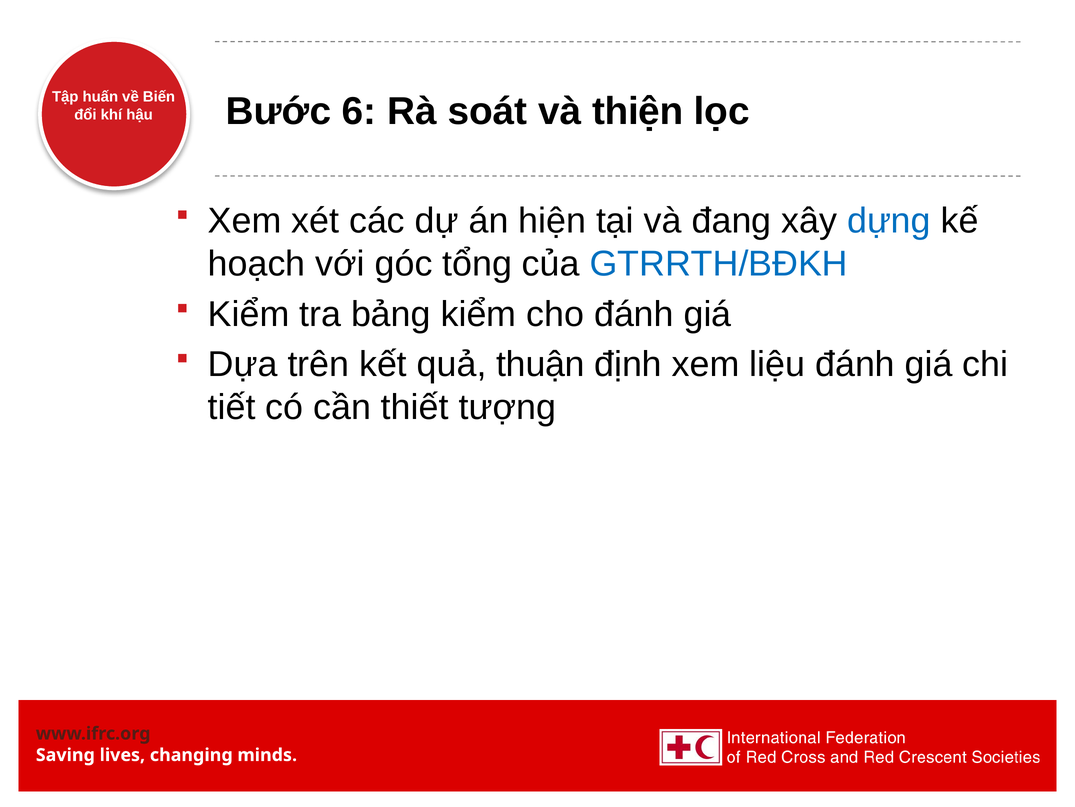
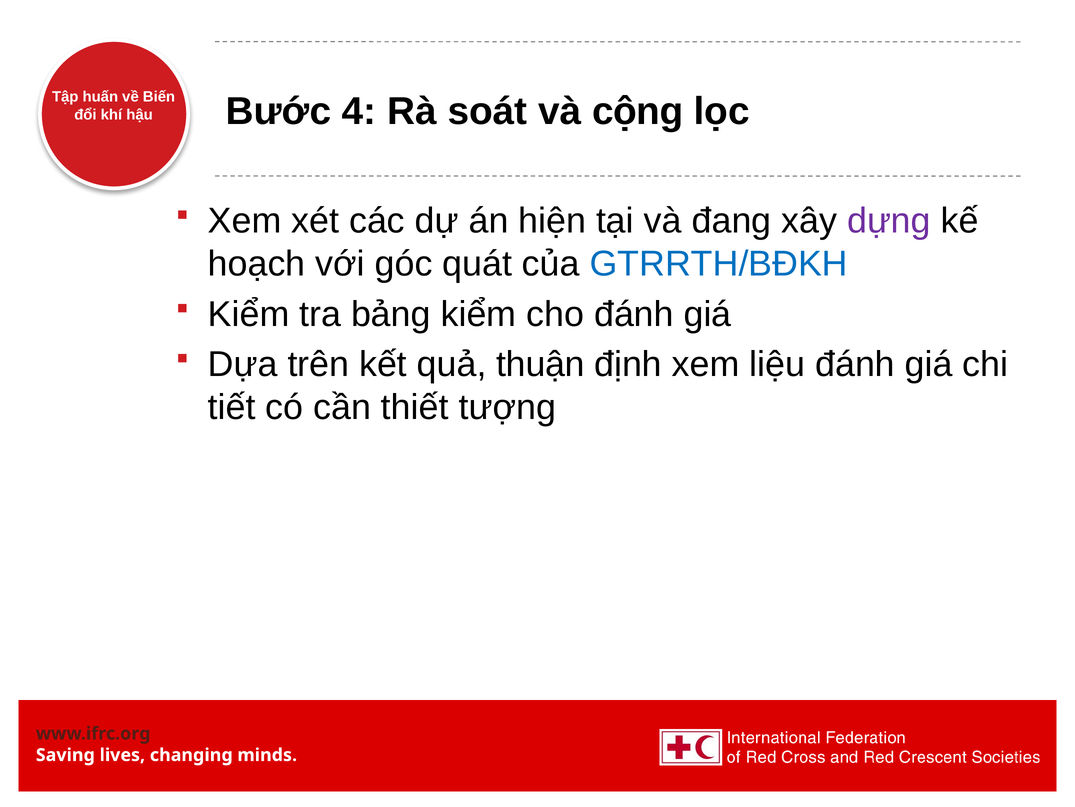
6: 6 -> 4
thiện: thiện -> cộng
dựng colour: blue -> purple
tổng: tổng -> quát
